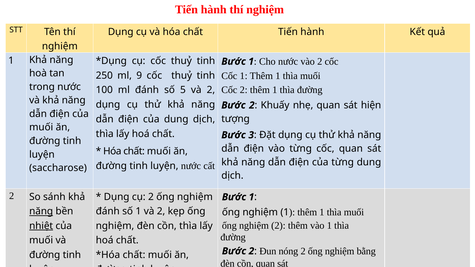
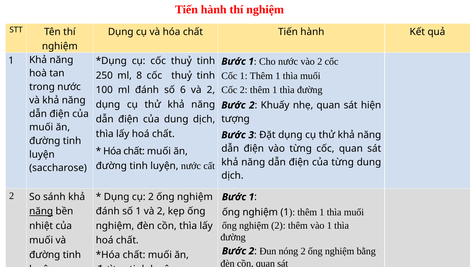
9: 9 -> 8
5: 5 -> 6
nhiệt underline: present -> none
